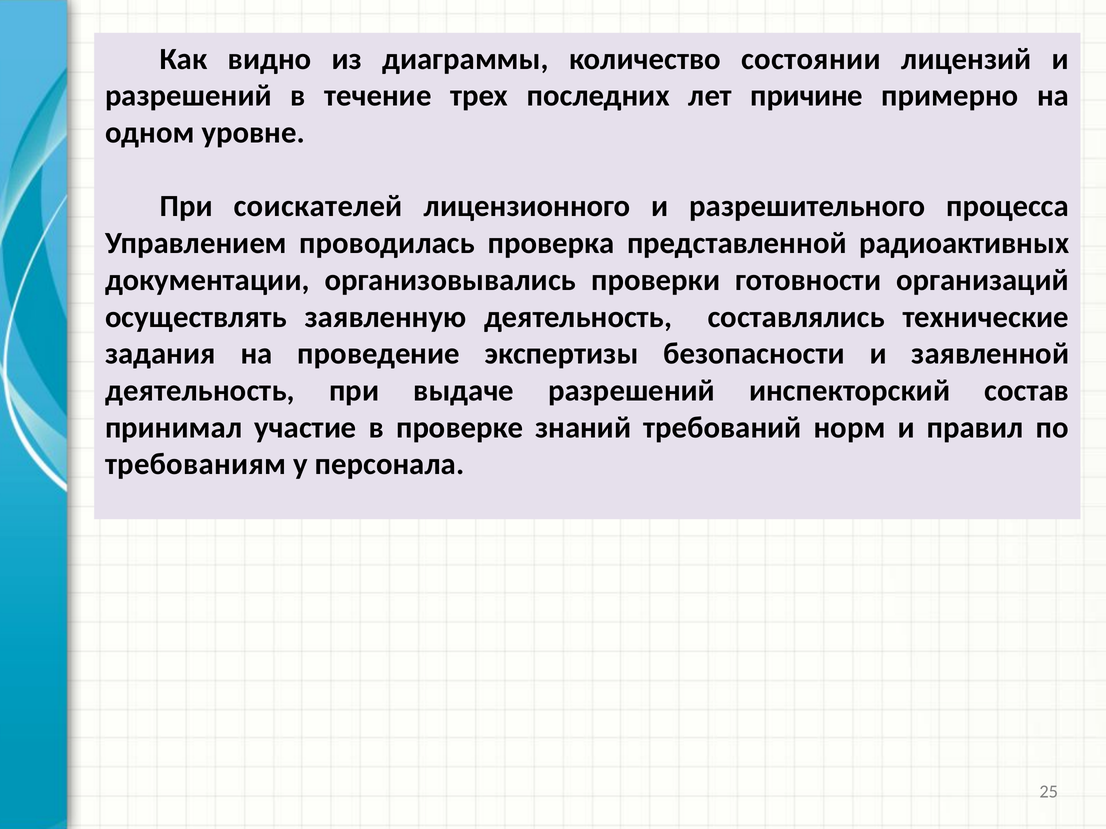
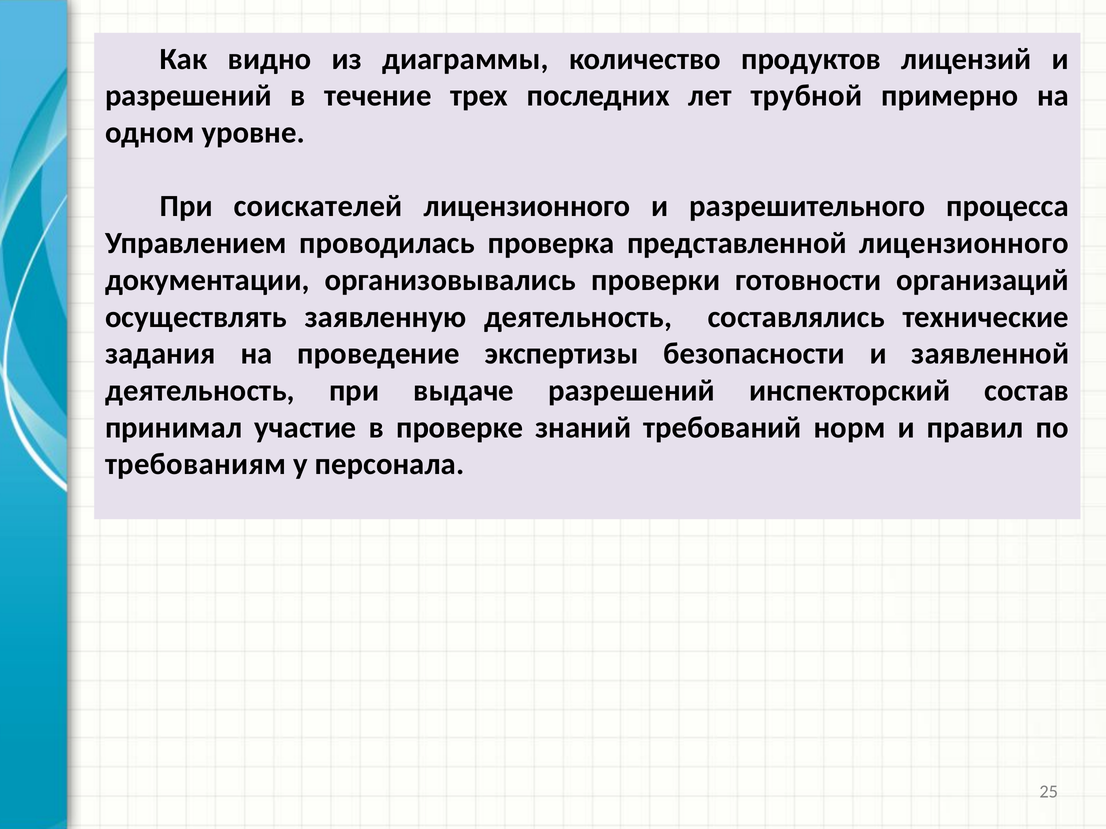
состоянии: состоянии -> продуктов
причине: причине -> трубной
представленной радиоактивных: радиоактивных -> лицензионного
